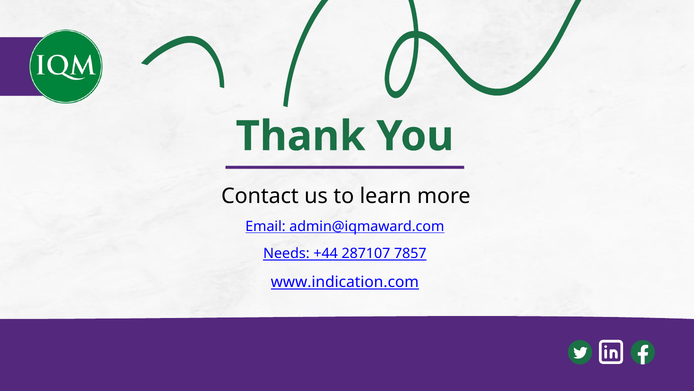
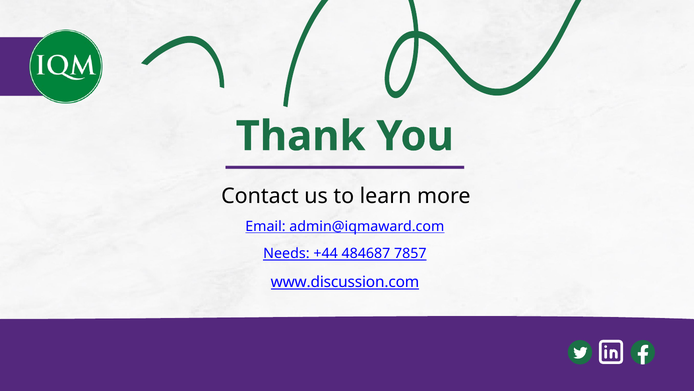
287107: 287107 -> 484687
www.indication.com: www.indication.com -> www.discussion.com
